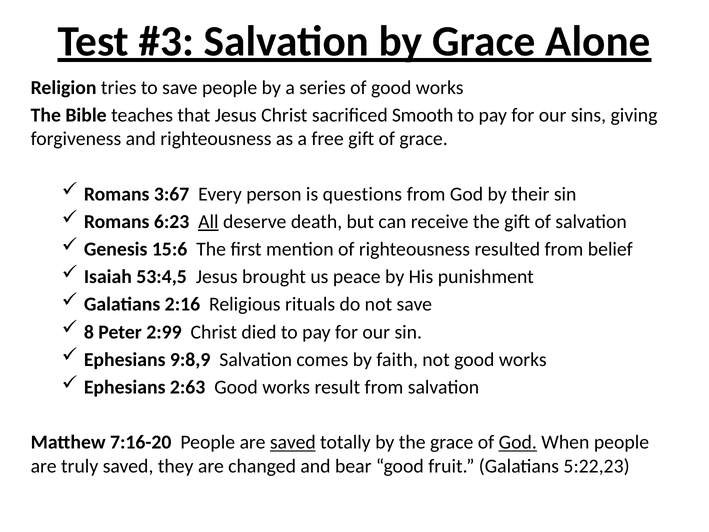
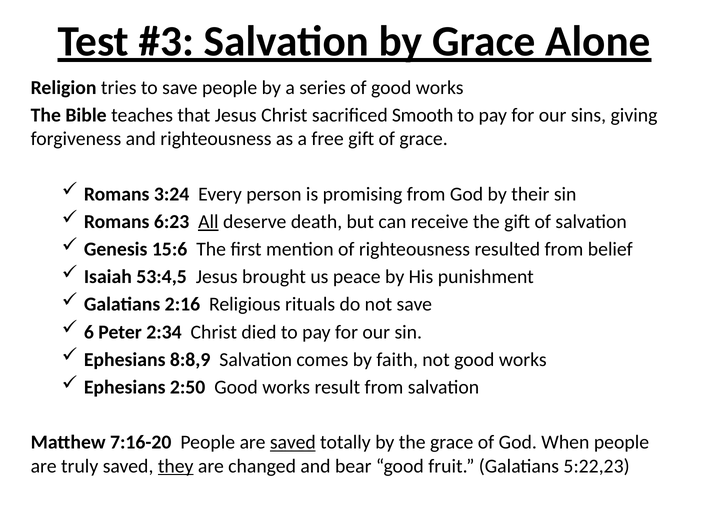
3:67: 3:67 -> 3:24
questions: questions -> promising
8: 8 -> 6
2:99: 2:99 -> 2:34
9:8,9: 9:8,9 -> 8:8,9
2:63: 2:63 -> 2:50
God at (518, 442) underline: present -> none
they underline: none -> present
